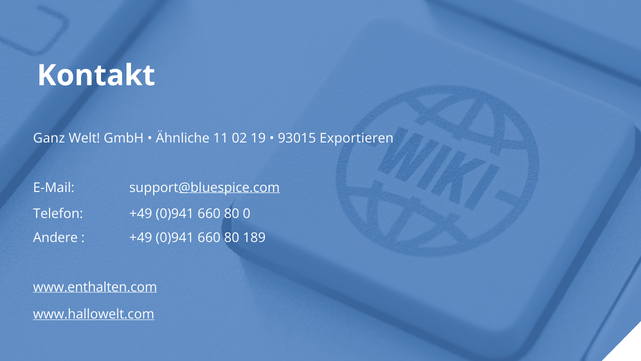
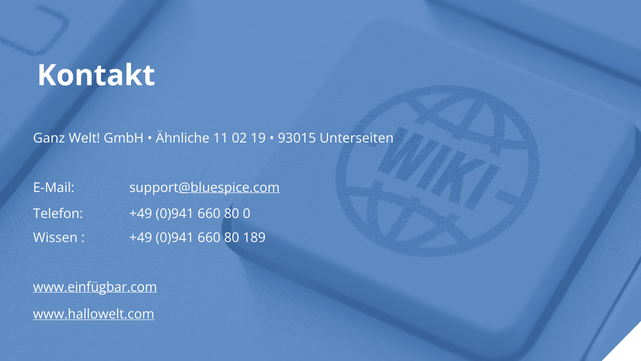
Exportieren: Exportieren -> Unterseiten
Andere: Andere -> Wissen
www.enthalten.com: www.enthalten.com -> www.einfügbar.com
